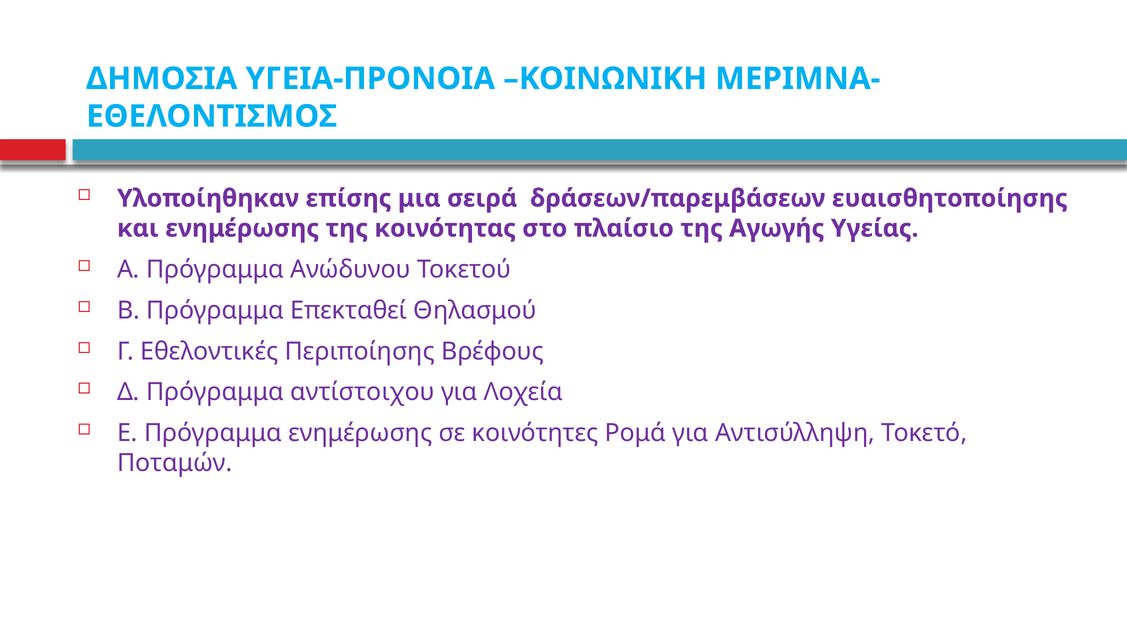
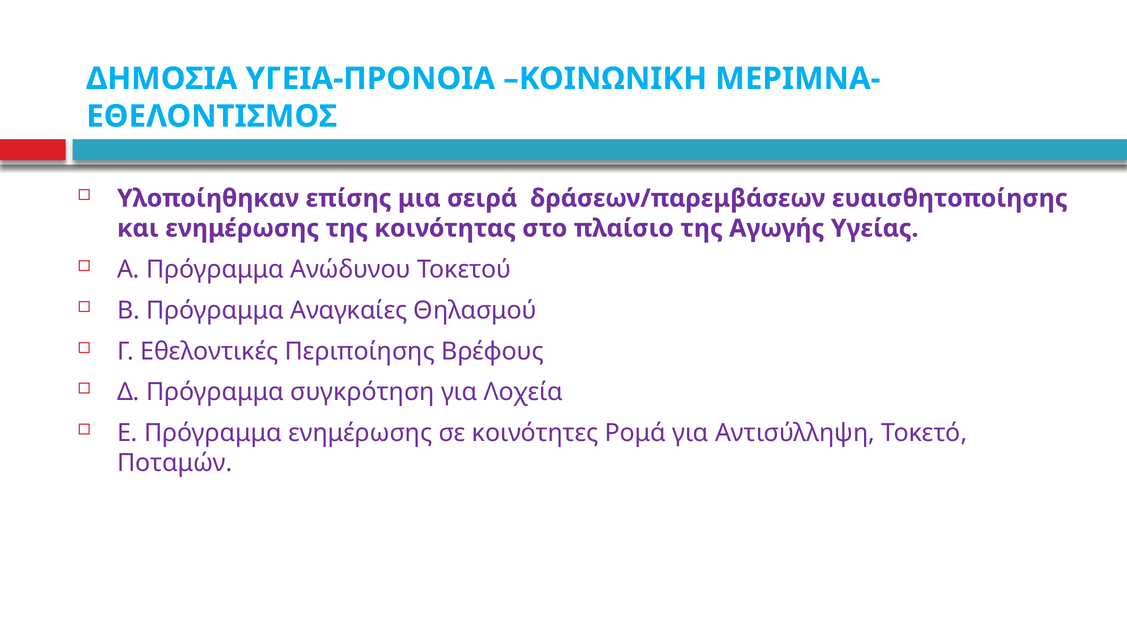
Επεκταθεί: Επεκταθεί -> Αναγκαίες
αντίστοιχου: αντίστοιχου -> συγκρότηση
